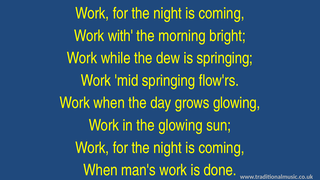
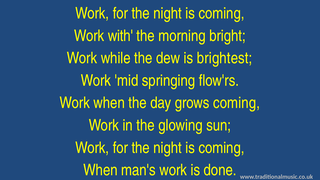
is springing: springing -> brightest
grows glowing: glowing -> coming
